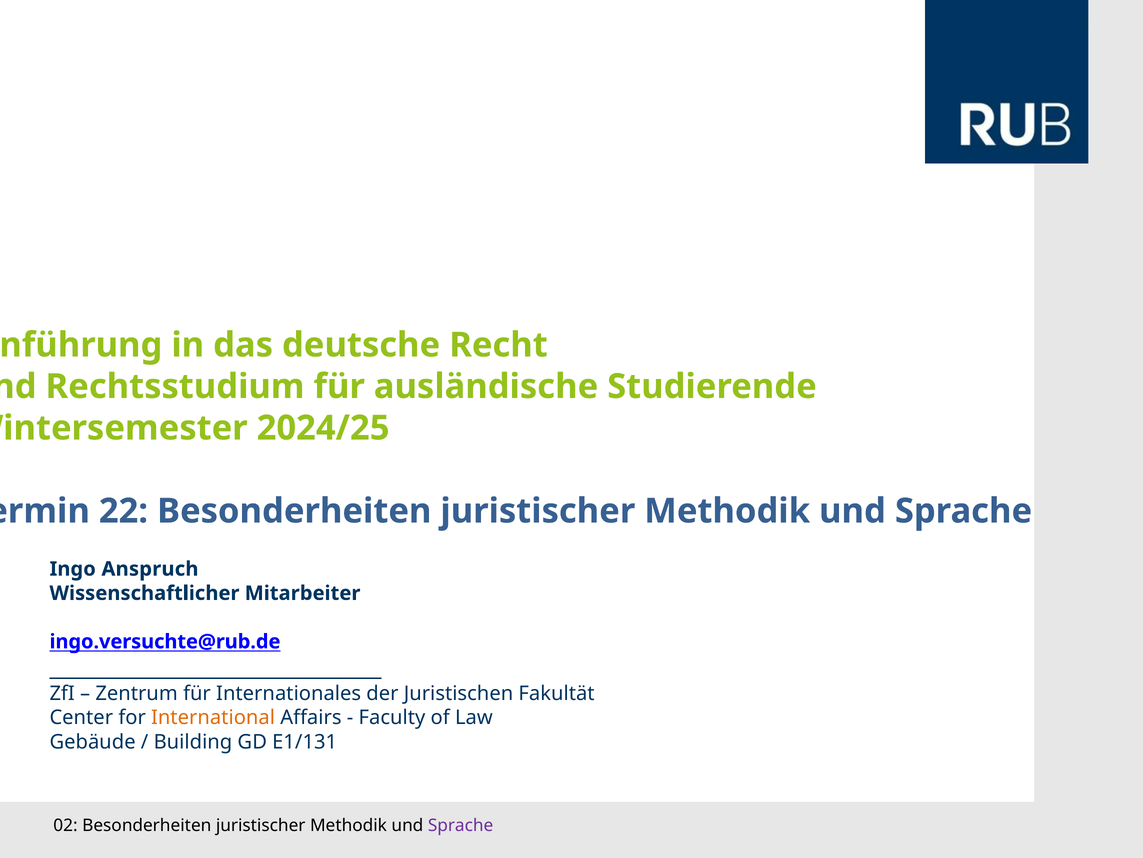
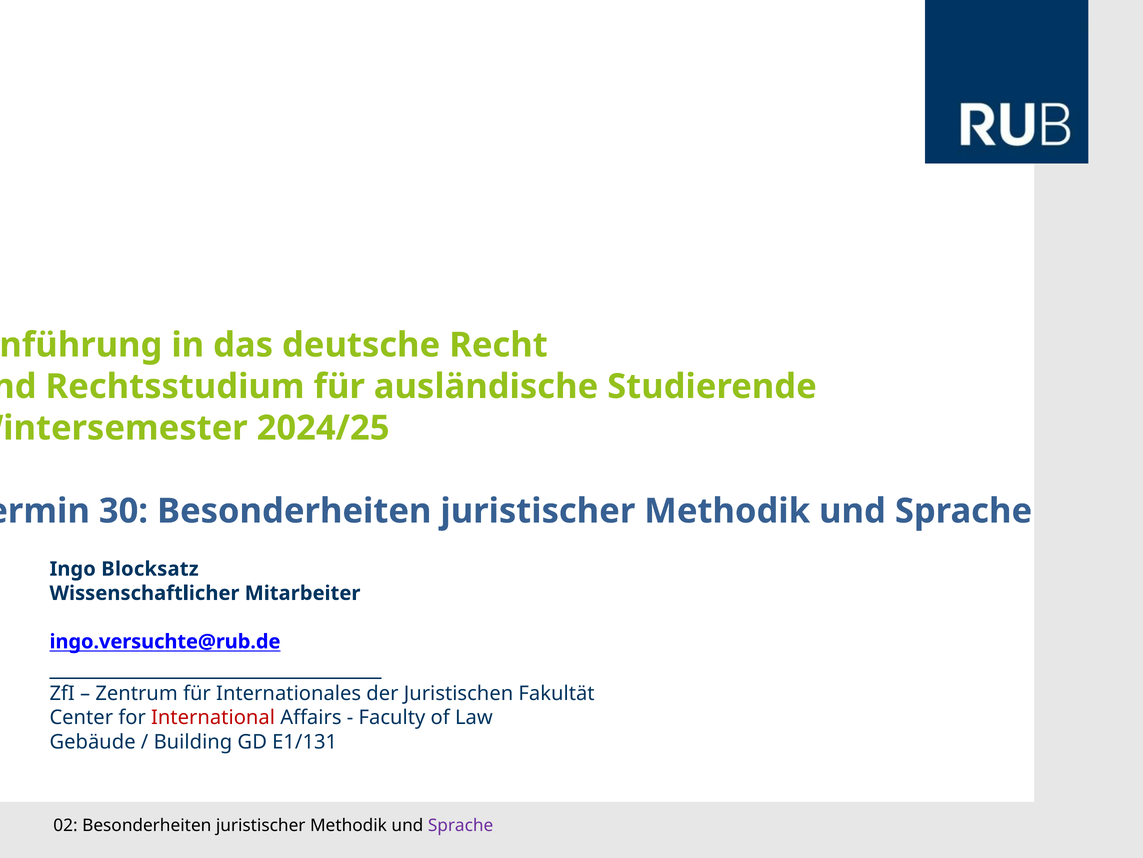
22: 22 -> 30
Anspruch: Anspruch -> Blocksatz
International colour: orange -> red
